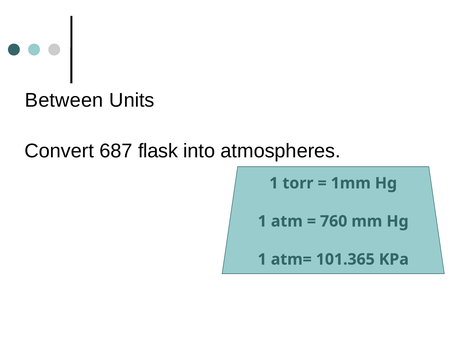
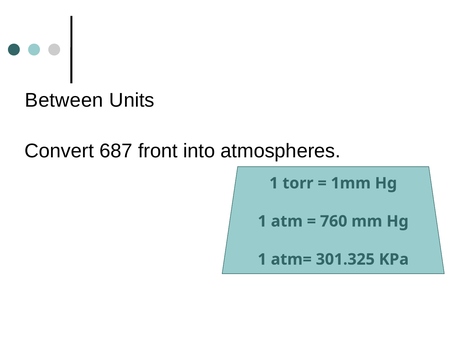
flask: flask -> front
101.365: 101.365 -> 301.325
